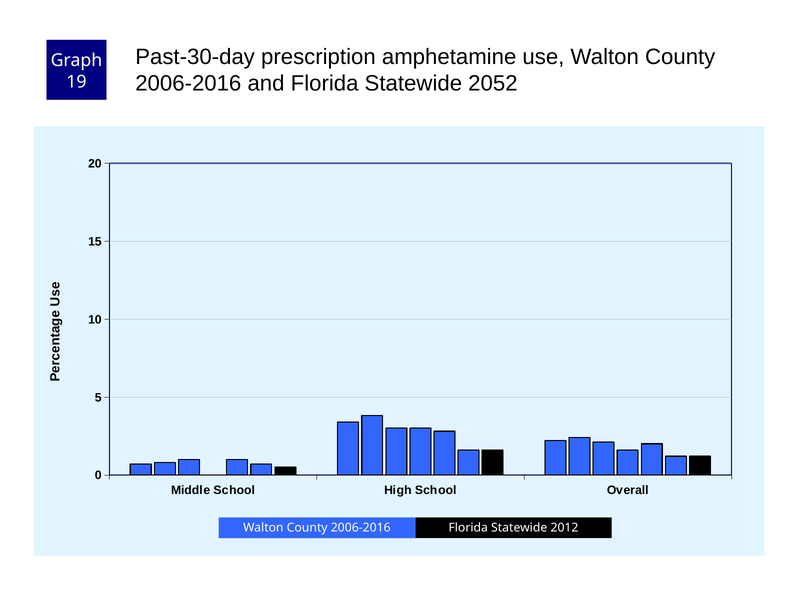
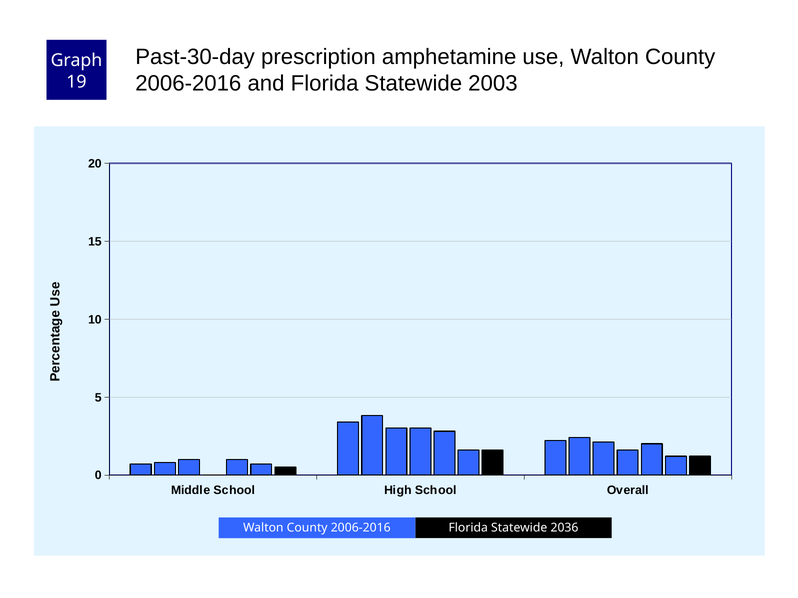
2052: 2052 -> 2003
2012: 2012 -> 2036
